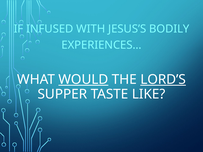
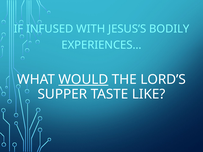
LORD’S underline: present -> none
